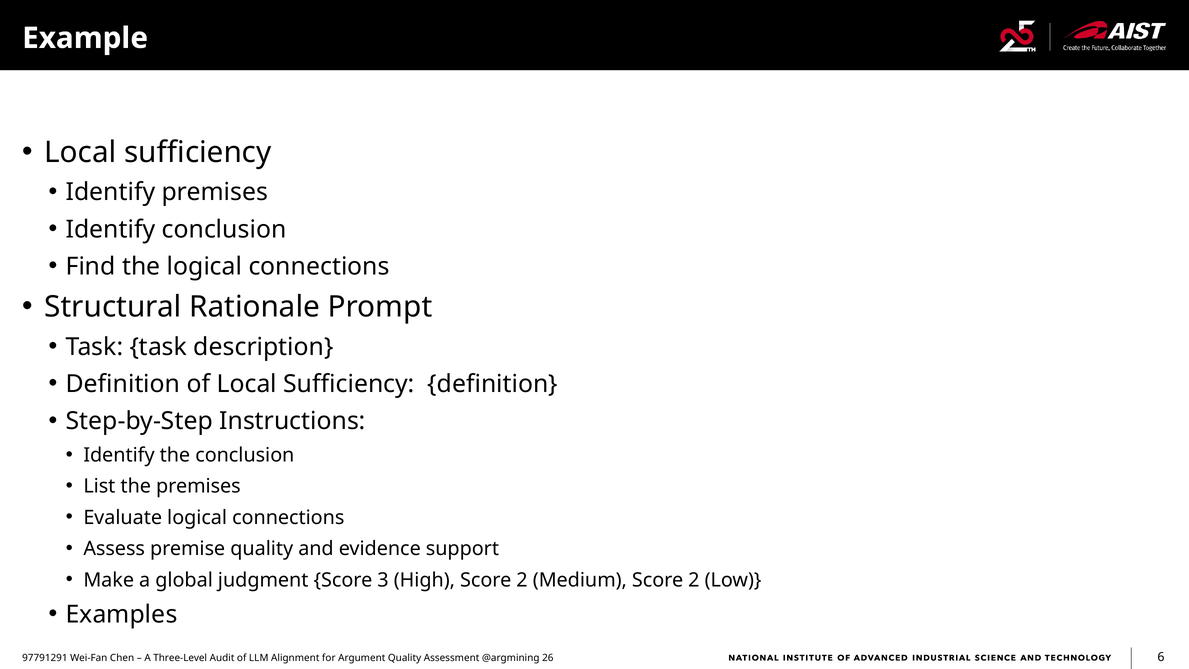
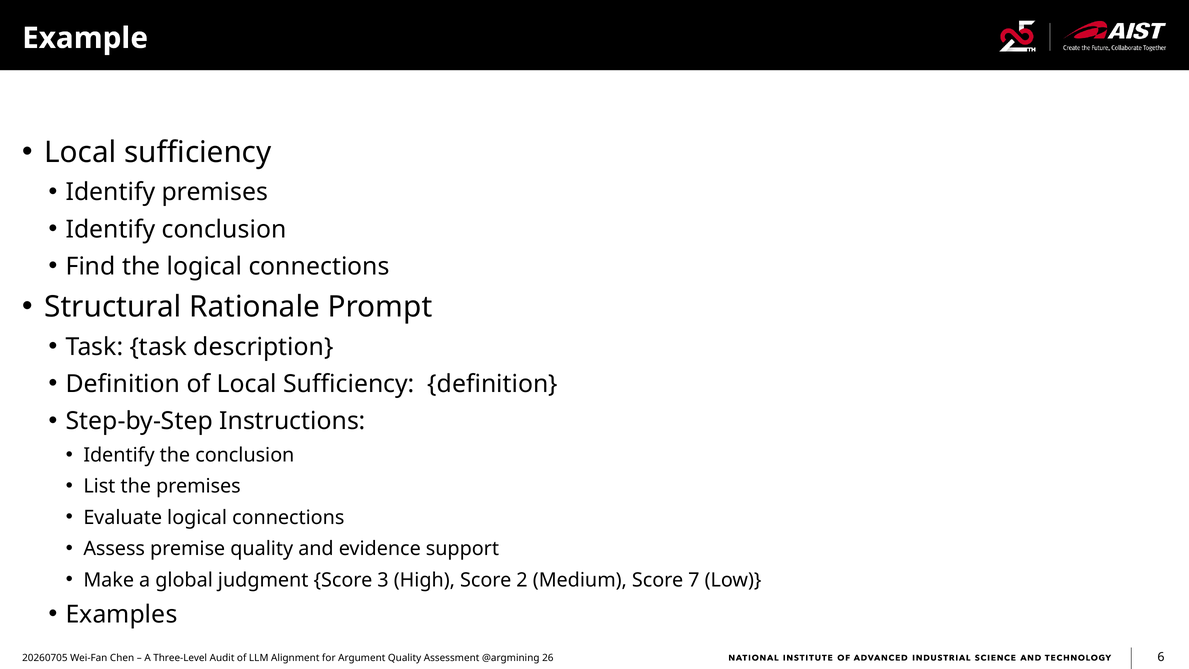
Medium Score 2: 2 -> 7
97791291: 97791291 -> 20260705
